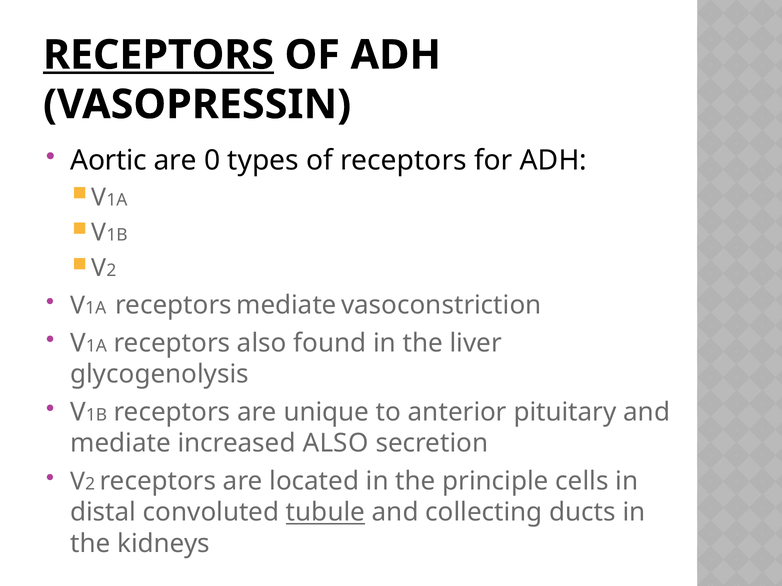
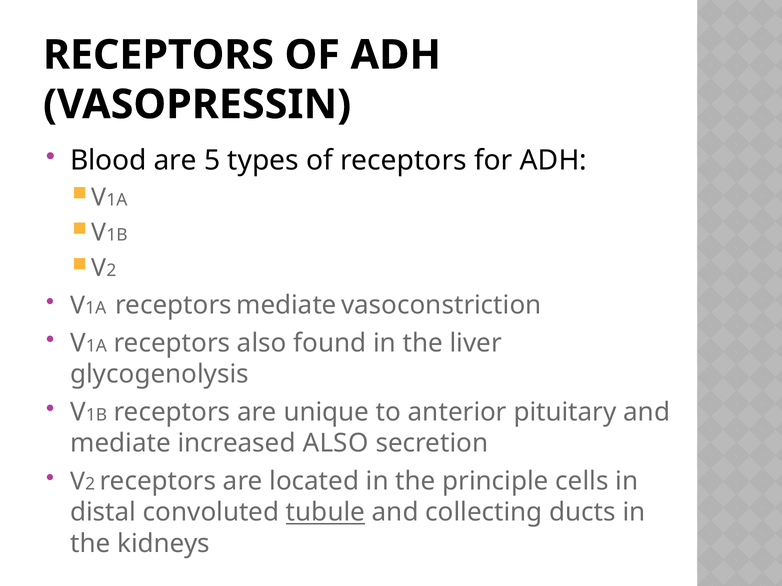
RECEPTORS at (158, 55) underline: present -> none
Aortic: Aortic -> Blood
0: 0 -> 5
